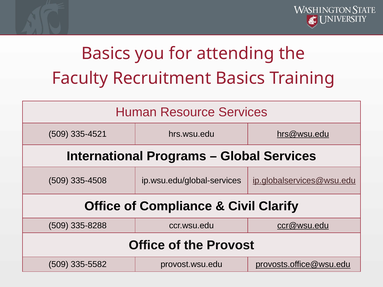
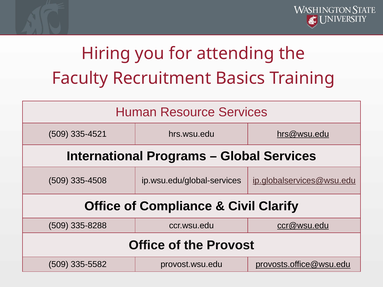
Basics at (106, 54): Basics -> Hiring
